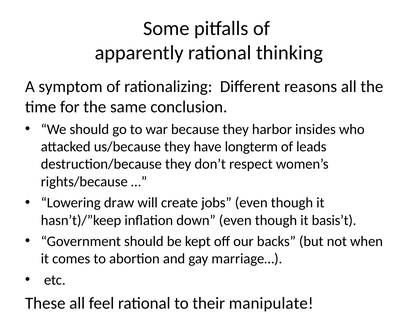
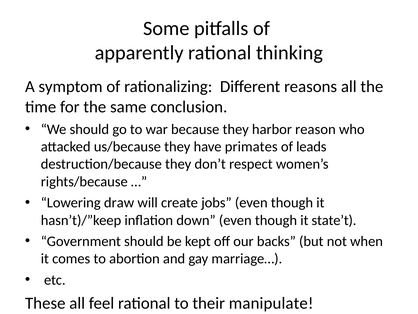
insides: insides -> reason
longterm: longterm -> primates
basis’t: basis’t -> state’t
